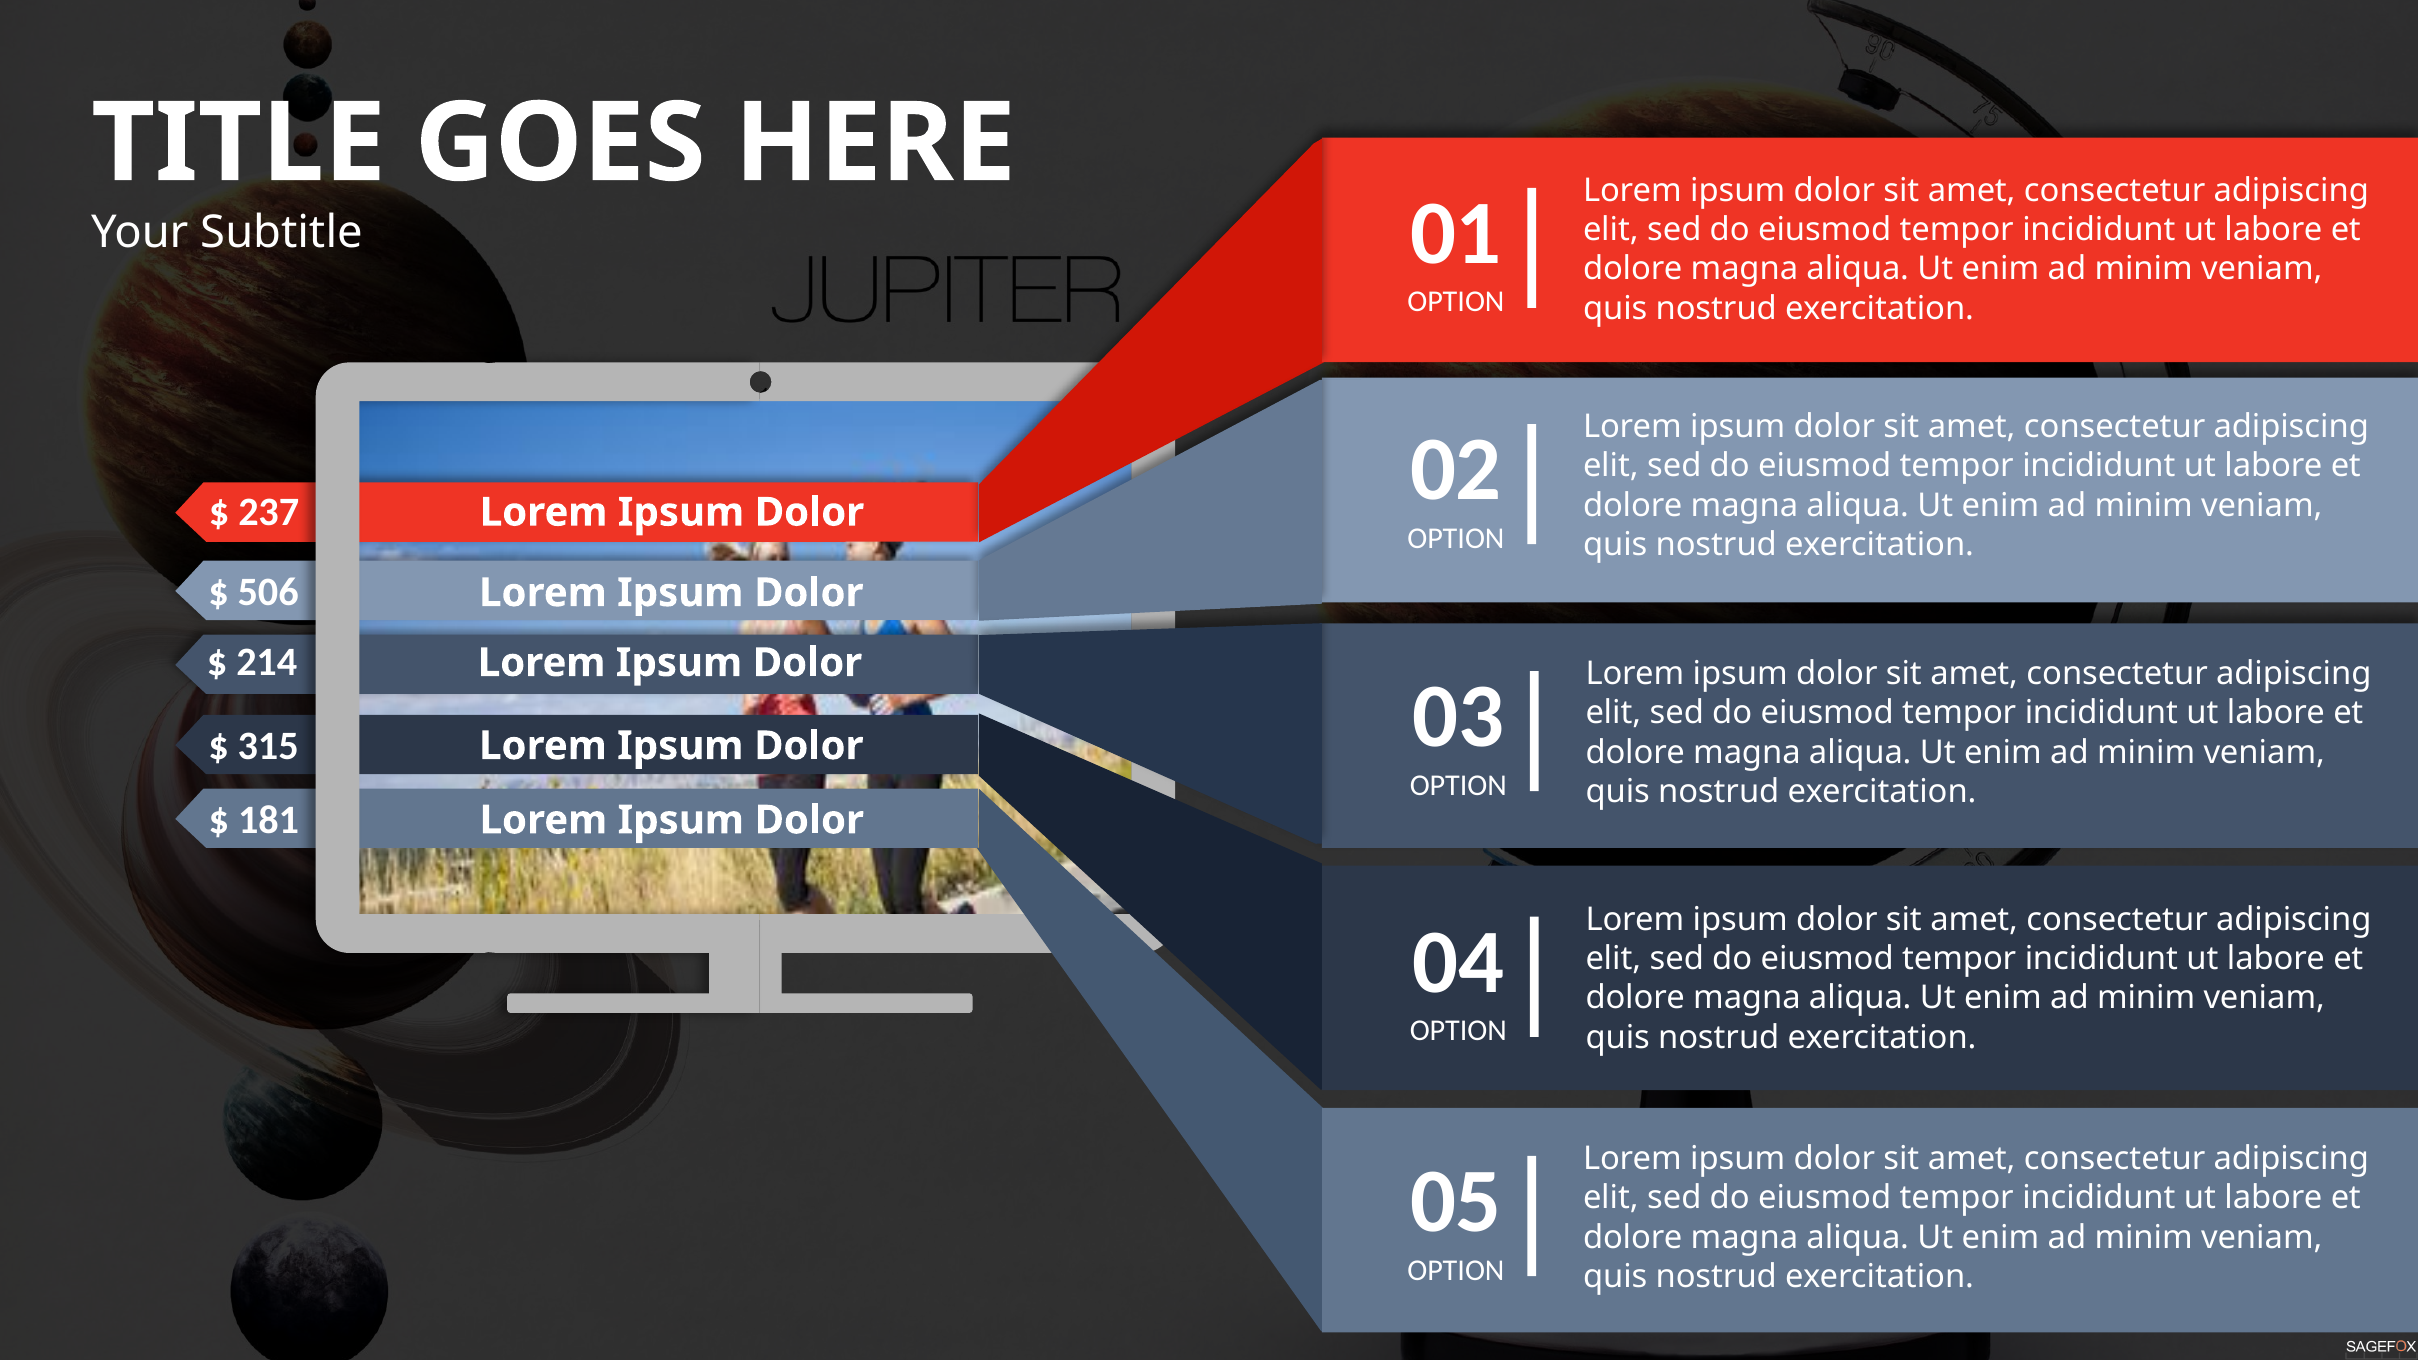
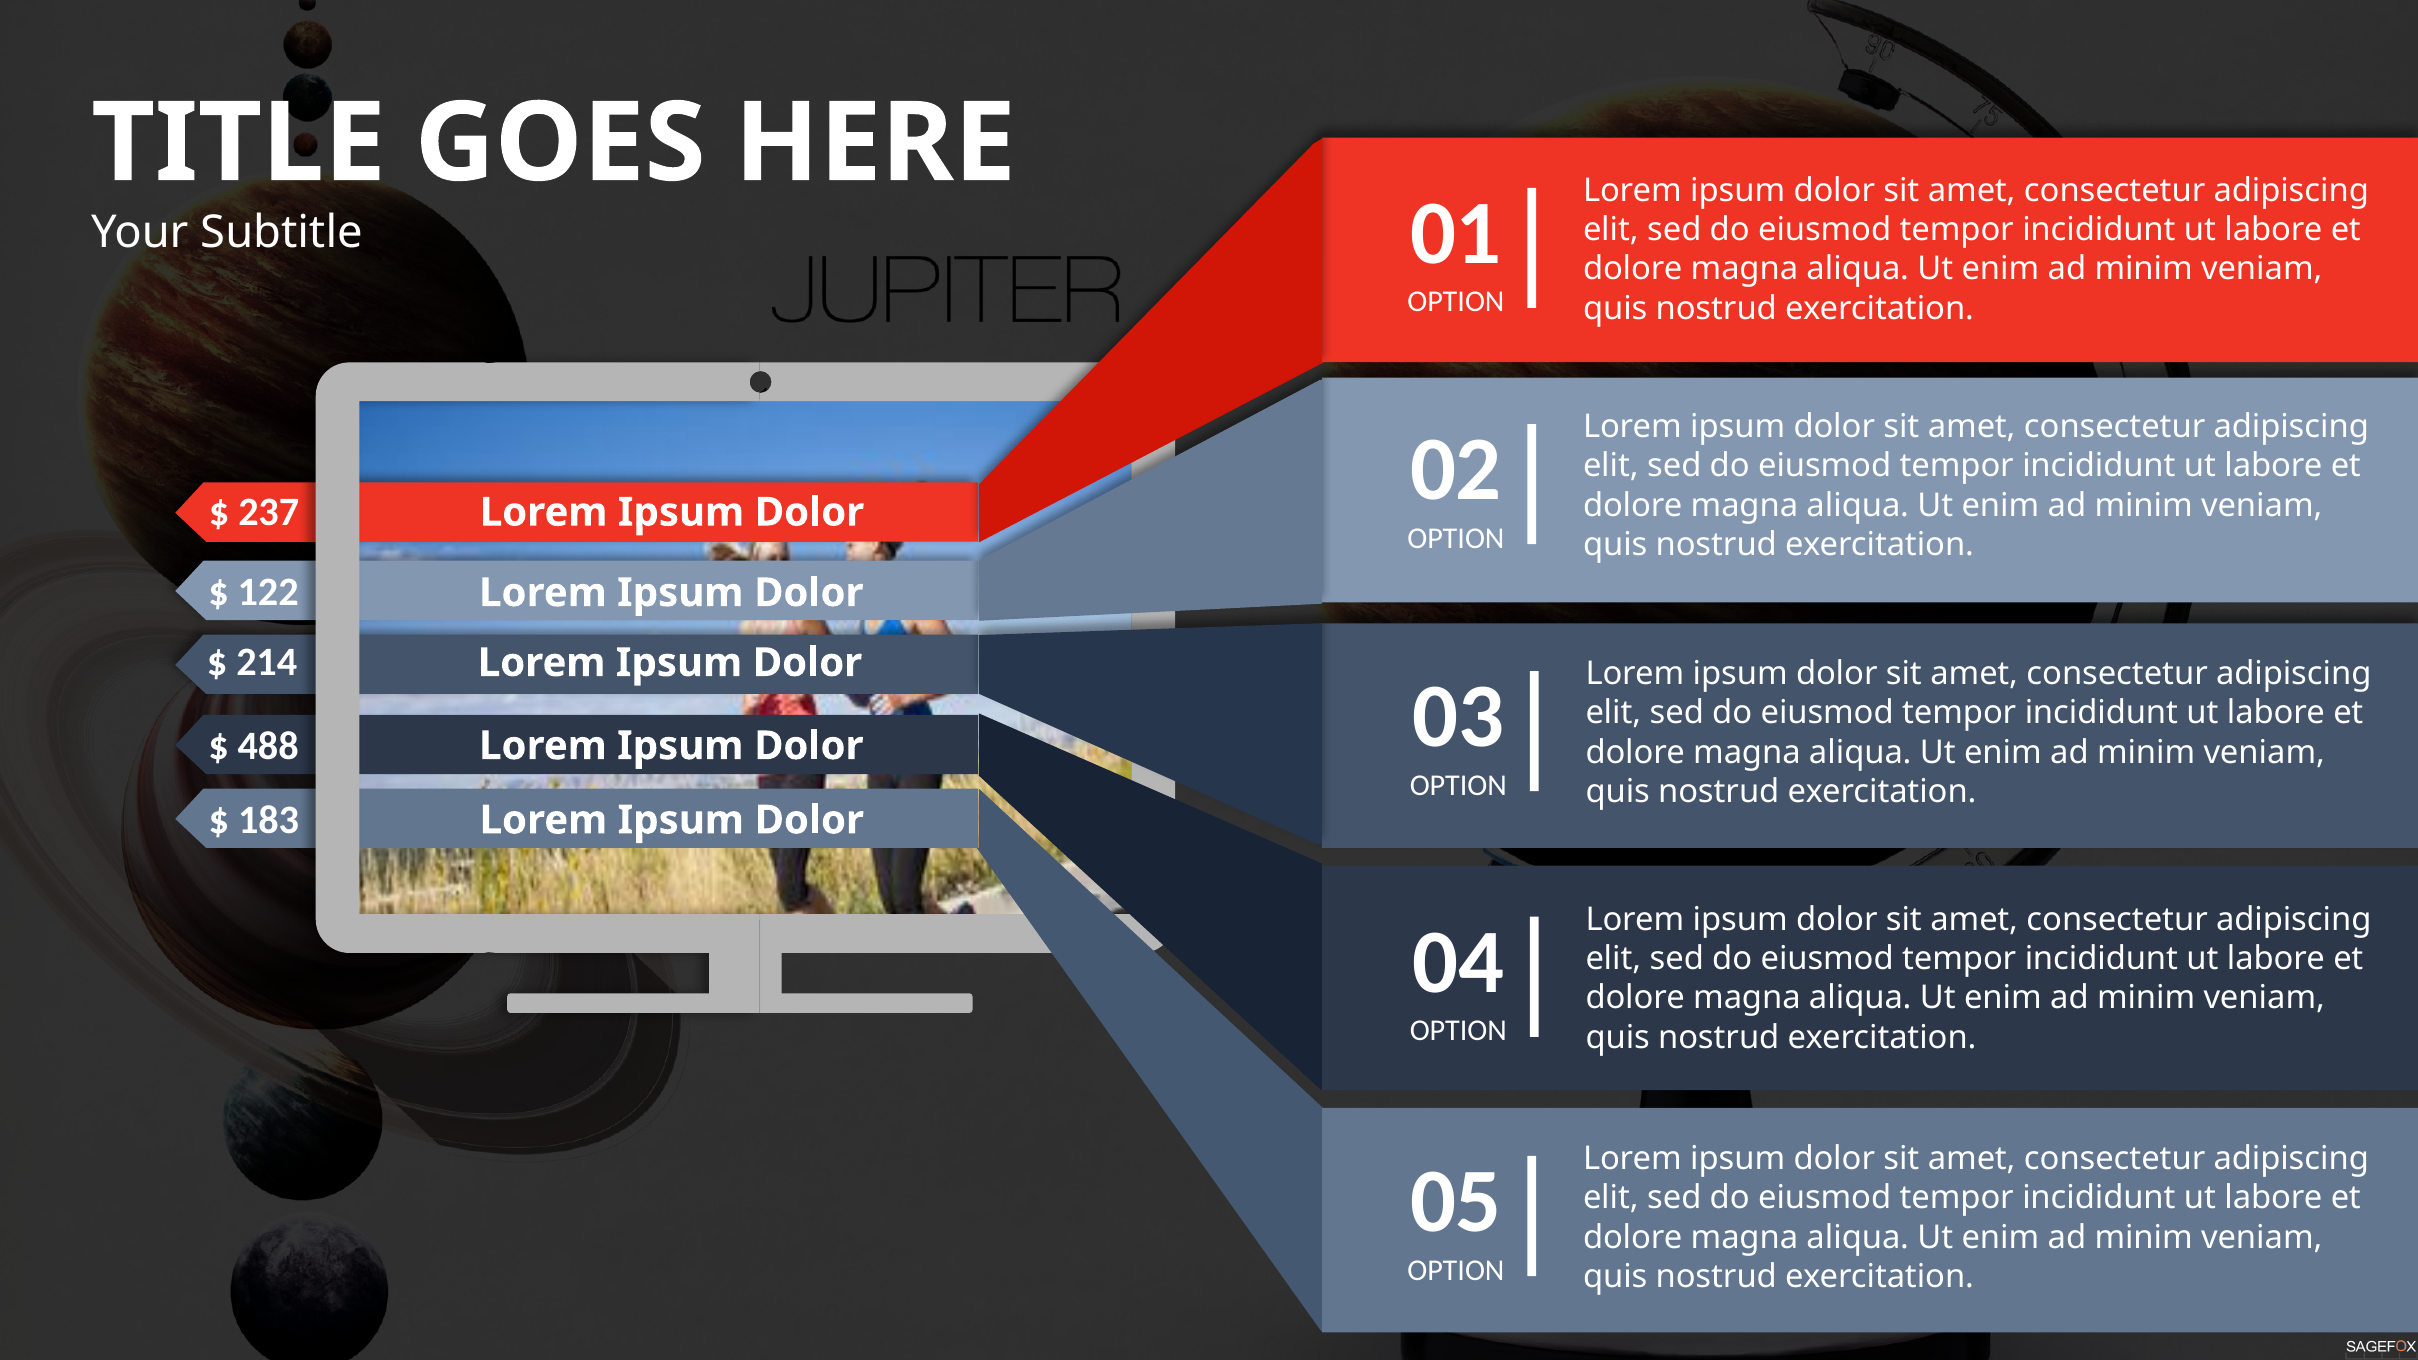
506: 506 -> 122
315: 315 -> 488
181: 181 -> 183
